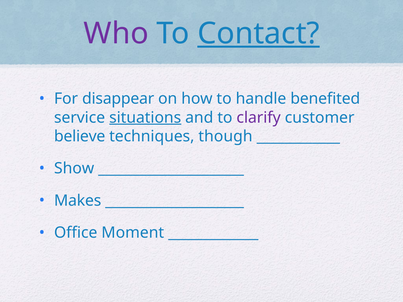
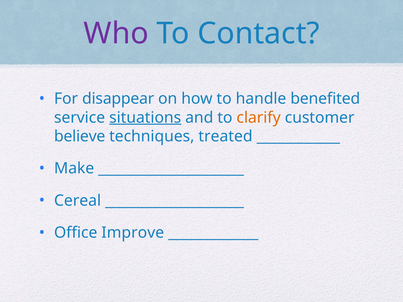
Contact underline: present -> none
clarify colour: purple -> orange
though: though -> treated
Show: Show -> Make
Makes: Makes -> Cereal
Moment: Moment -> Improve
